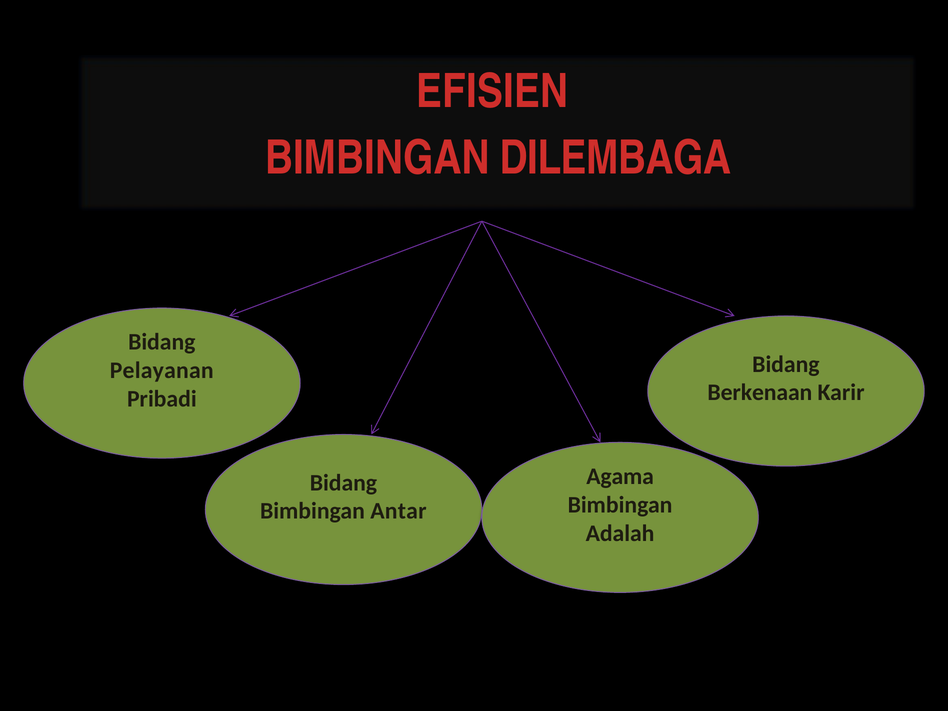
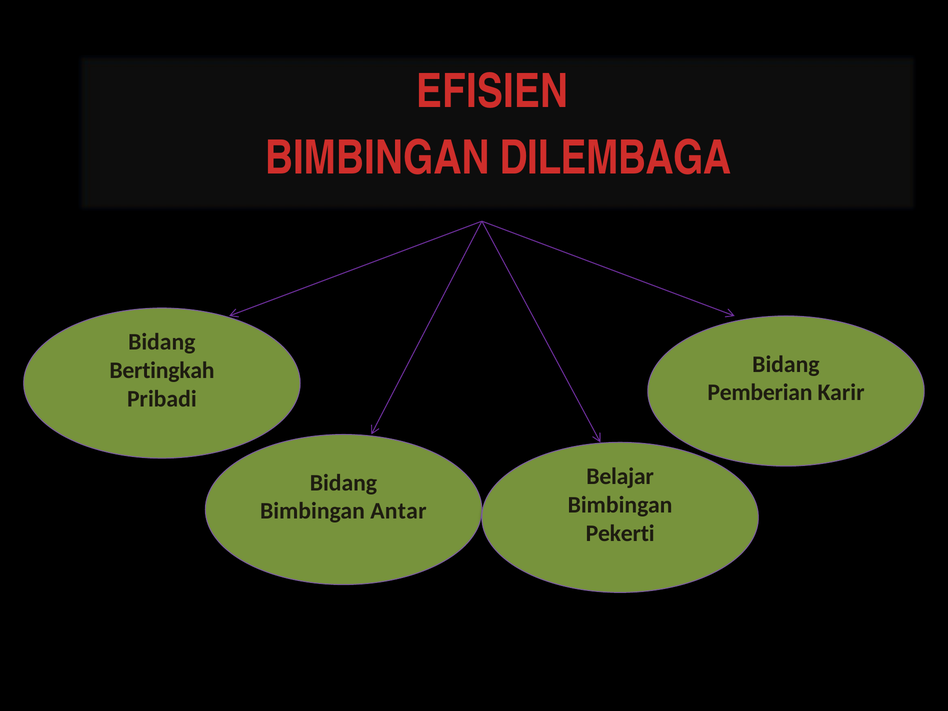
Pelayanan: Pelayanan -> Bertingkah
Berkenaan: Berkenaan -> Pemberian
Agama: Agama -> Belajar
Adalah: Adalah -> Pekerti
